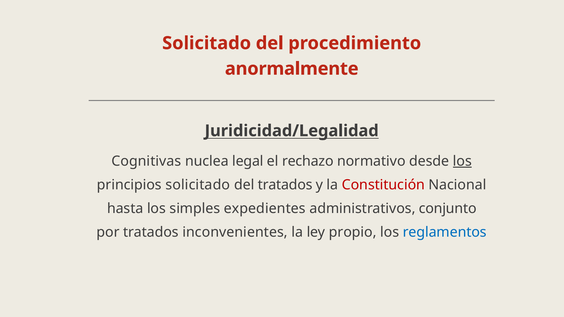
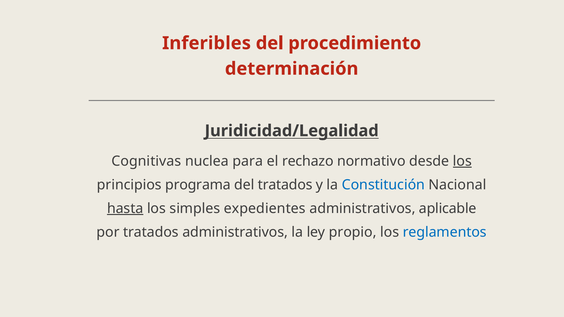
Solicitado at (207, 43): Solicitado -> Inferibles
anormalmente: anormalmente -> determinación
legal: legal -> para
principios solicitado: solicitado -> programa
Constitución colour: red -> blue
hasta underline: none -> present
conjunto: conjunto -> aplicable
tratados inconvenientes: inconvenientes -> administrativos
